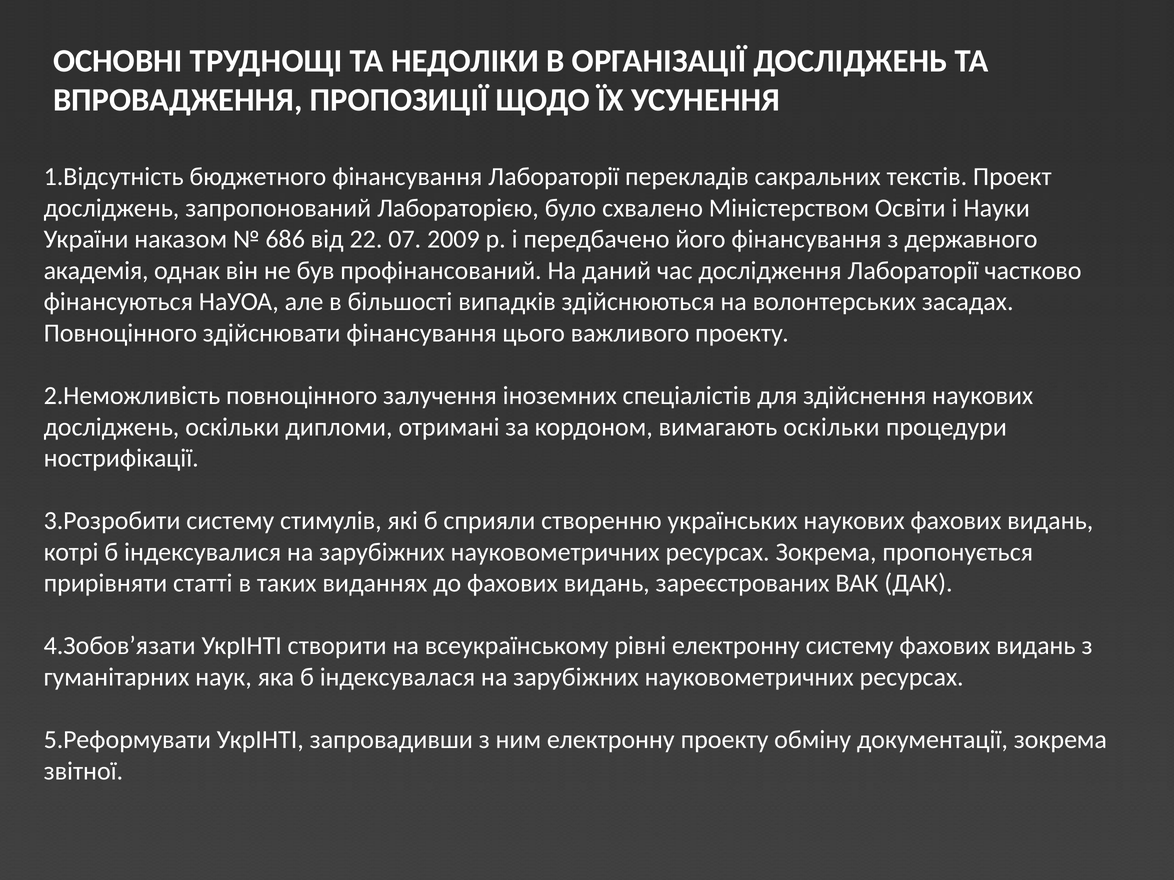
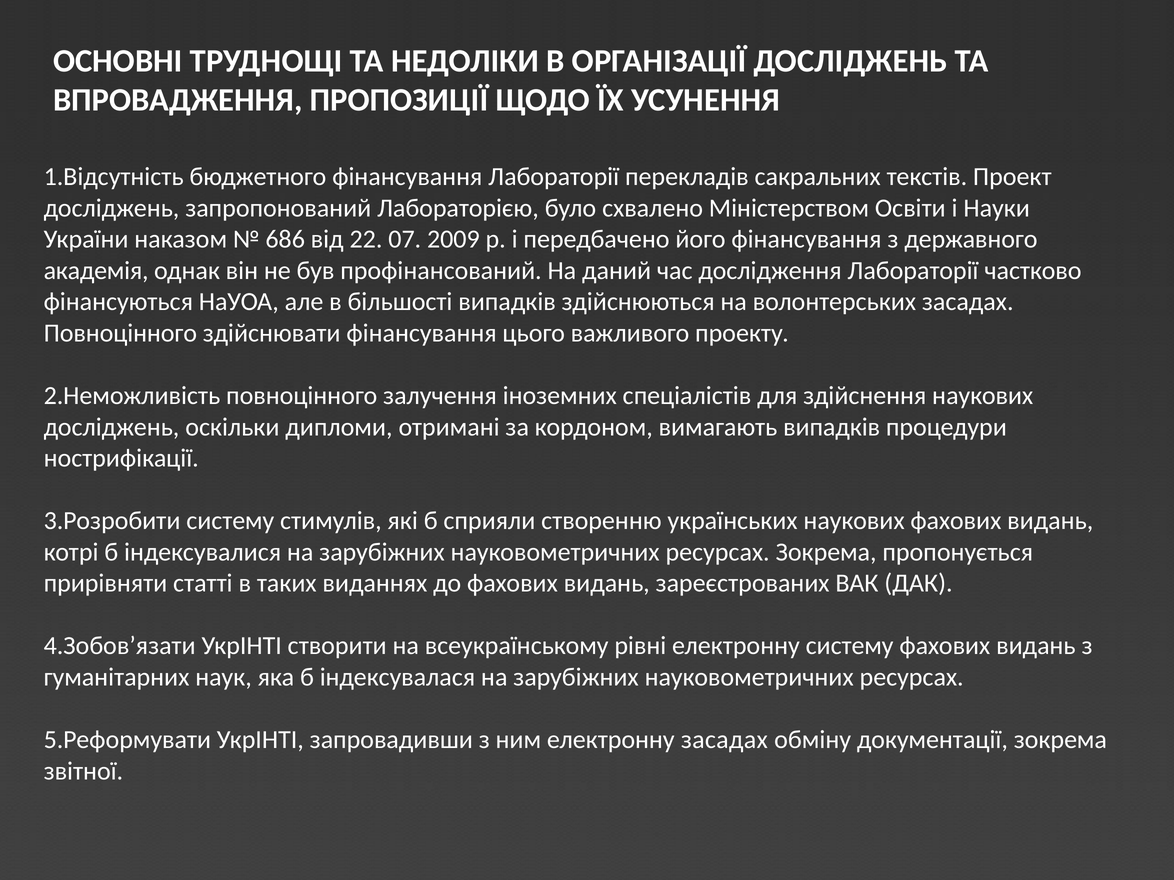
вимагають оскільки: оскільки -> випадків
електронну проекту: проекту -> засадах
